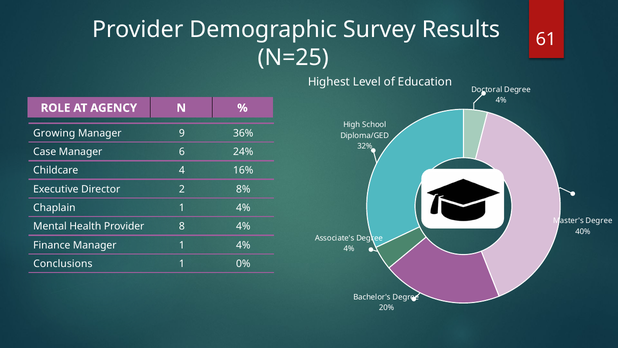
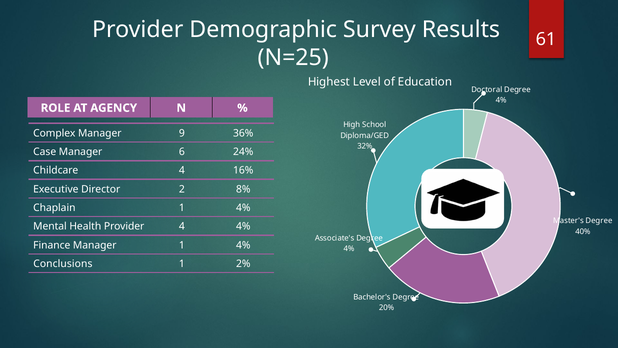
Growing: Growing -> Complex
Provider 8: 8 -> 4
0%: 0% -> 2%
